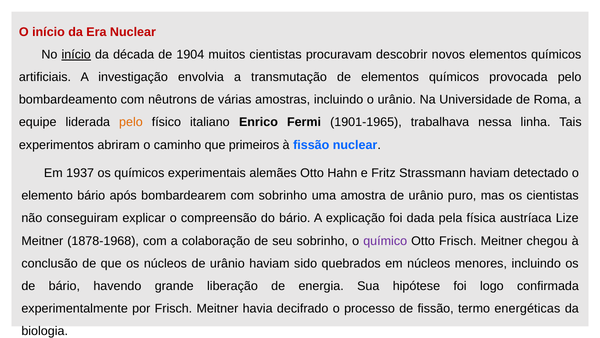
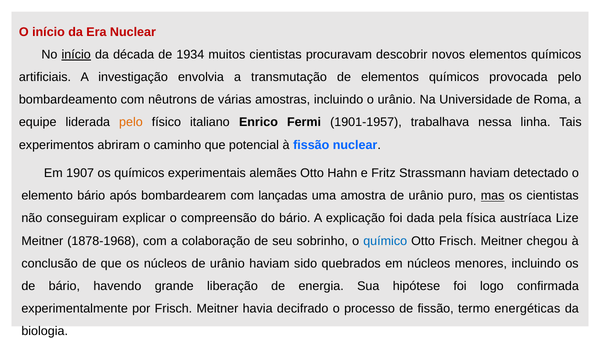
1904: 1904 -> 1934
1901-1965: 1901-1965 -> 1901-1957
primeiros: primeiros -> potencial
1937: 1937 -> 1907
com sobrinho: sobrinho -> lançadas
mas underline: none -> present
químico colour: purple -> blue
